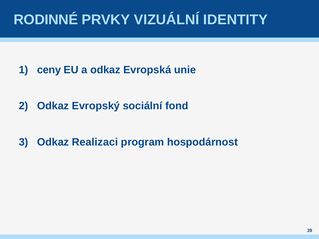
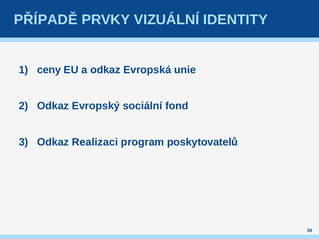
RODINNÉ: RODINNÉ -> PŘÍPADĚ
hospodárnost: hospodárnost -> poskytovatelů
